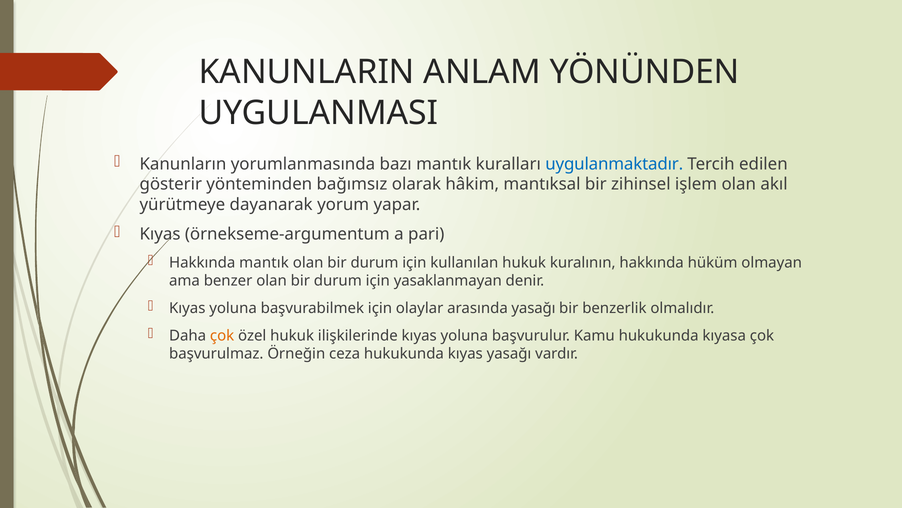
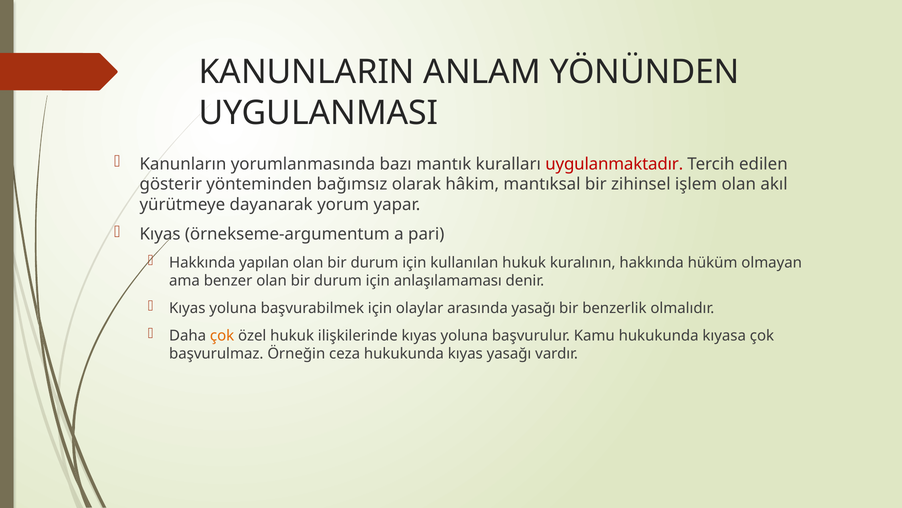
uygulanmaktadır colour: blue -> red
Hakkında mantık: mantık -> yapılan
yasaklanmayan: yasaklanmayan -> anlaşılamaması
